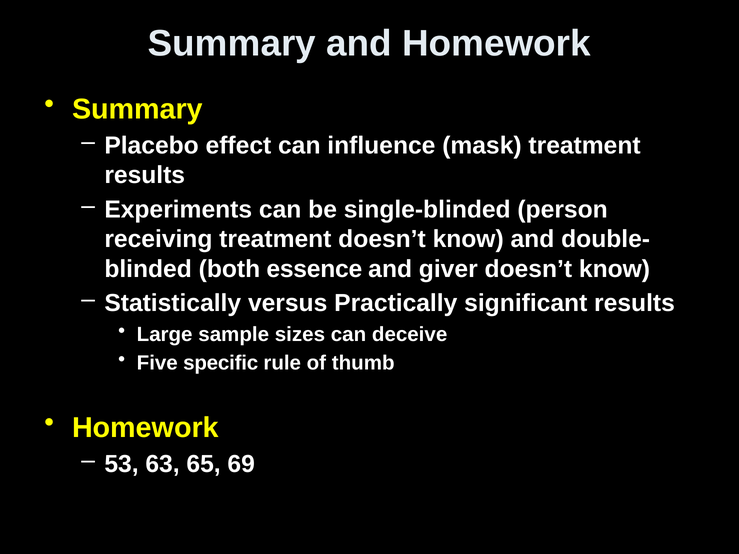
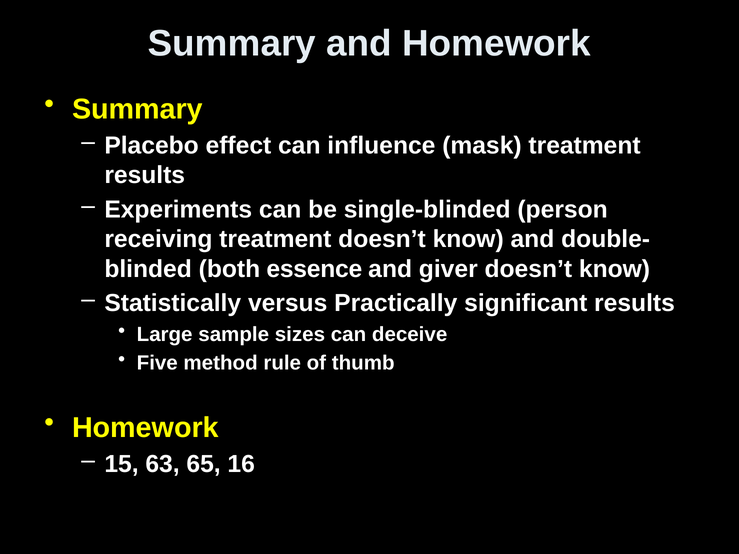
specific: specific -> method
53: 53 -> 15
69: 69 -> 16
